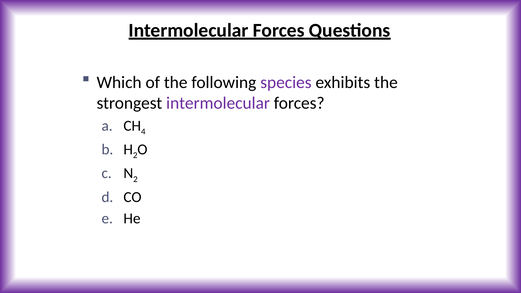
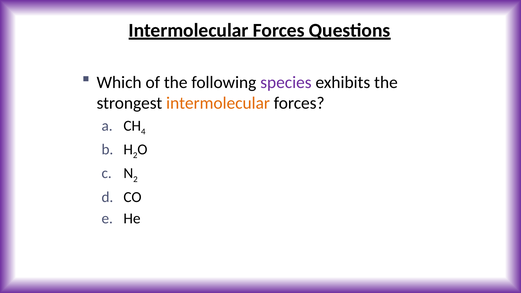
intermolecular at (218, 103) colour: purple -> orange
